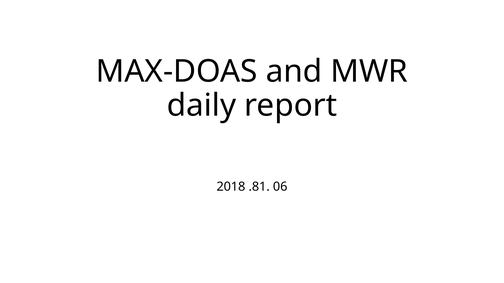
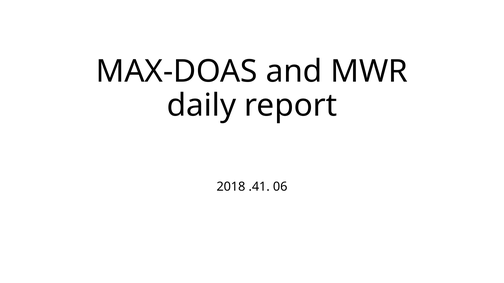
.81: .81 -> .41
